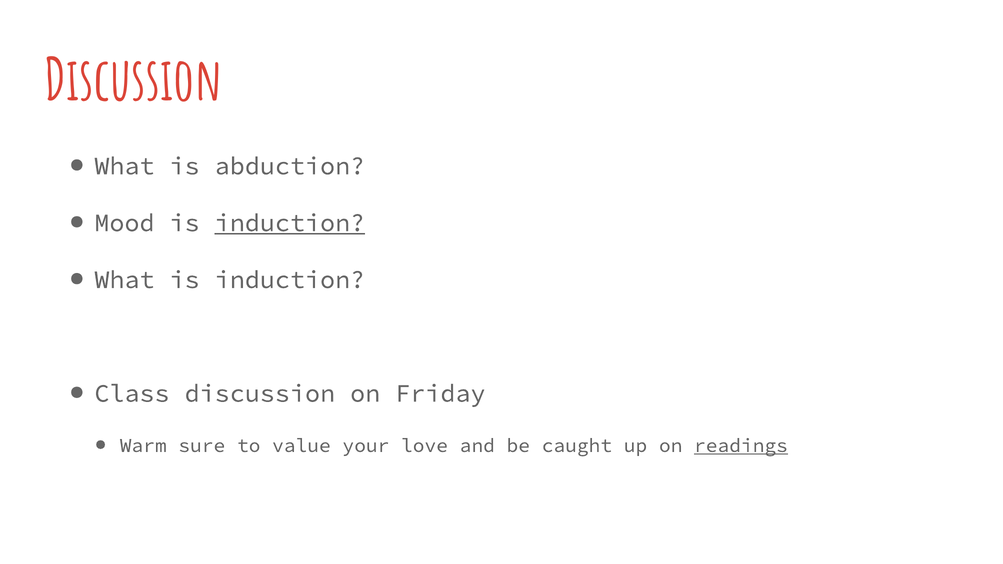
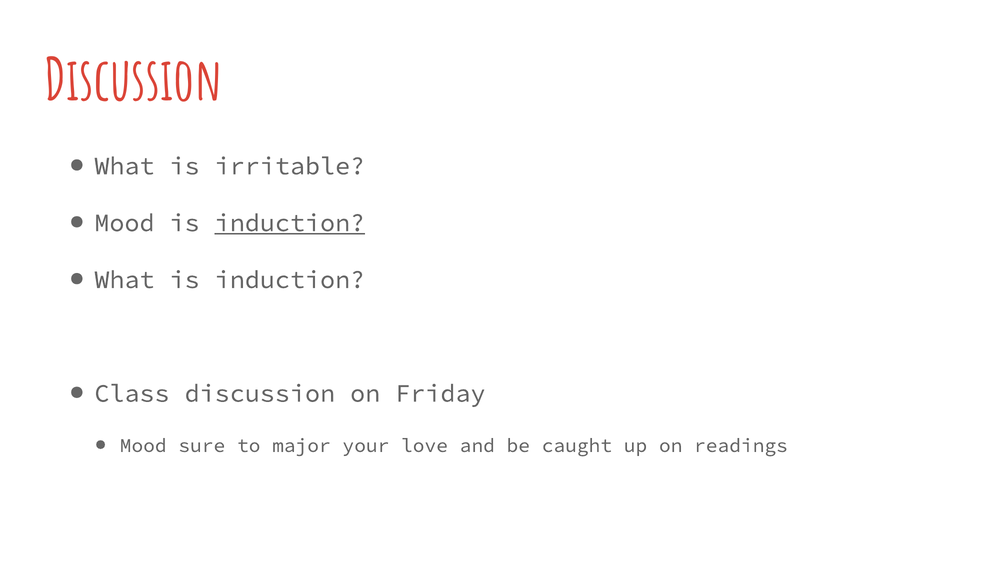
abduction: abduction -> irritable
Warm at (143, 446): Warm -> Mood
value: value -> major
readings underline: present -> none
